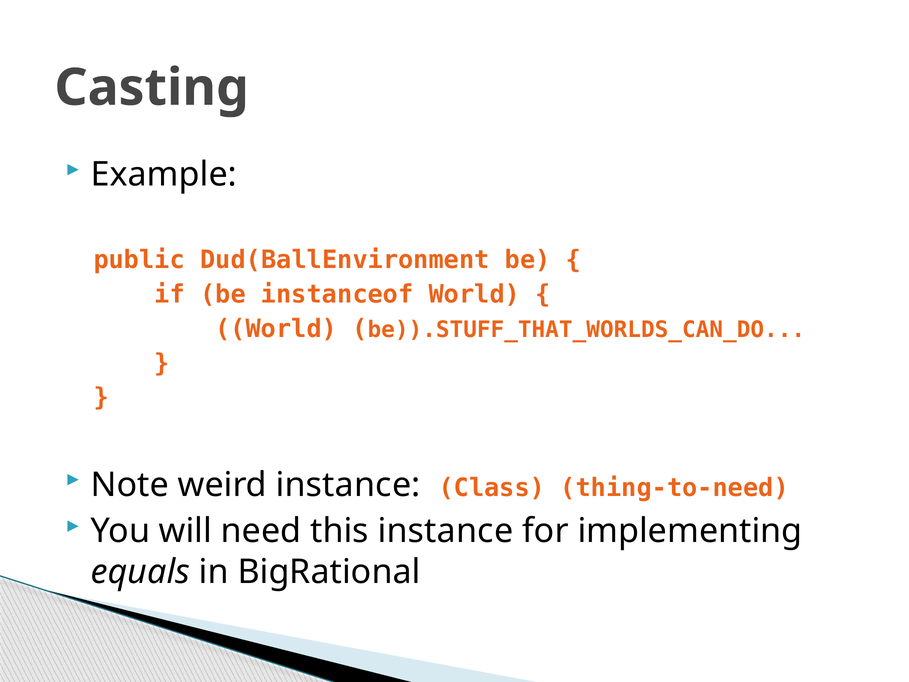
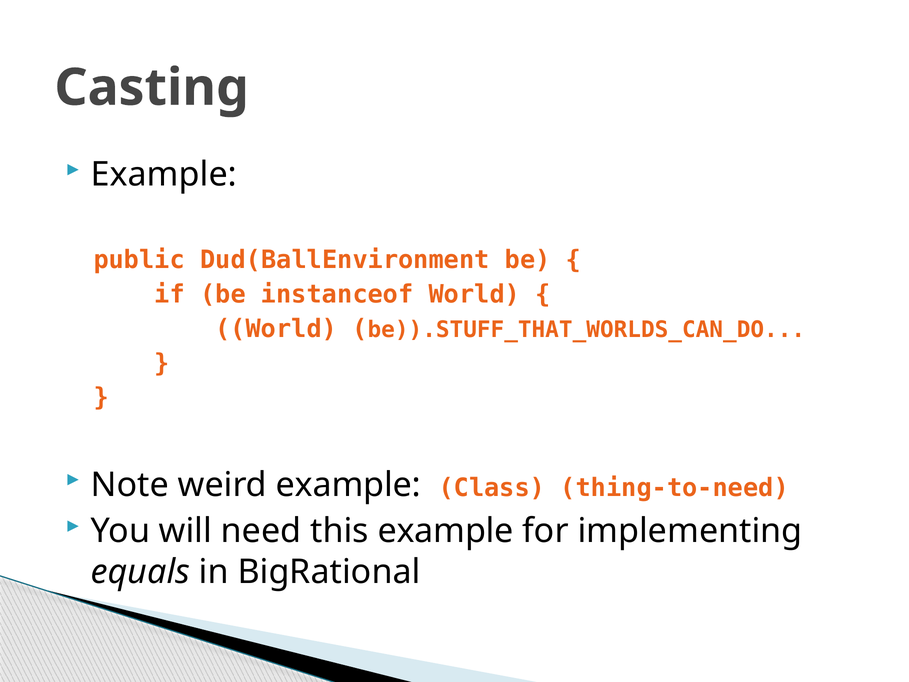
weird instance: instance -> example
this instance: instance -> example
